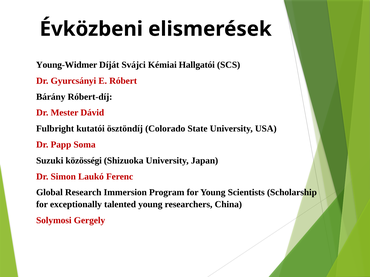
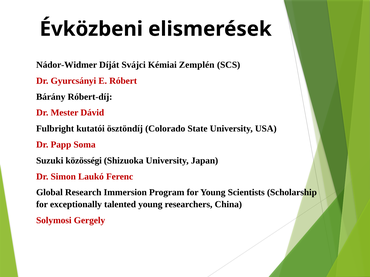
Young-Widmer: Young-Widmer -> Nádor-Widmer
Hallgatói: Hallgatói -> Zemplén
